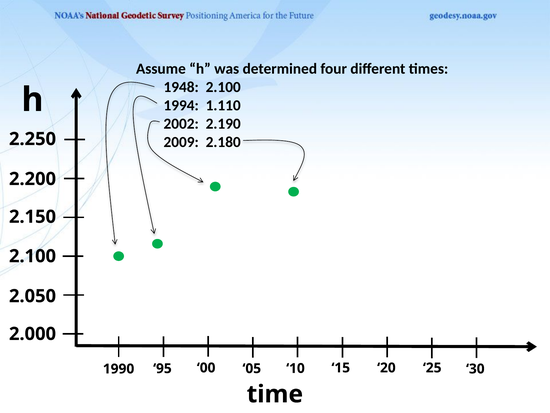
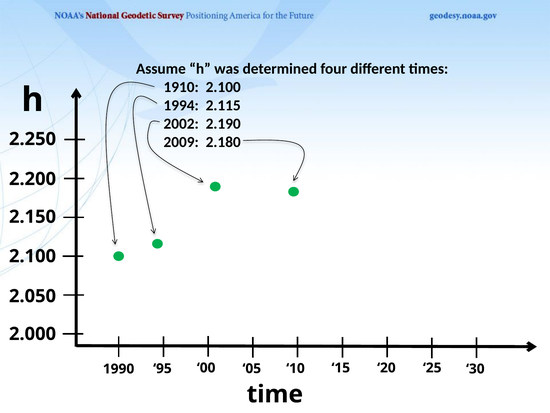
1948: 1948 -> 1910
1.110: 1.110 -> 2.115
